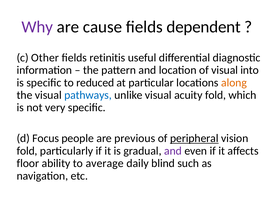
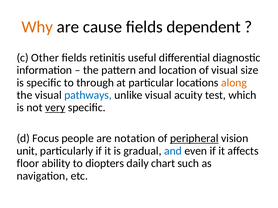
Why colour: purple -> orange
into: into -> size
reduced: reduced -> through
acuity fold: fold -> test
very underline: none -> present
previous: previous -> notation
fold at (27, 151): fold -> unit
and at (173, 151) colour: purple -> blue
average: average -> diopters
blind: blind -> chart
